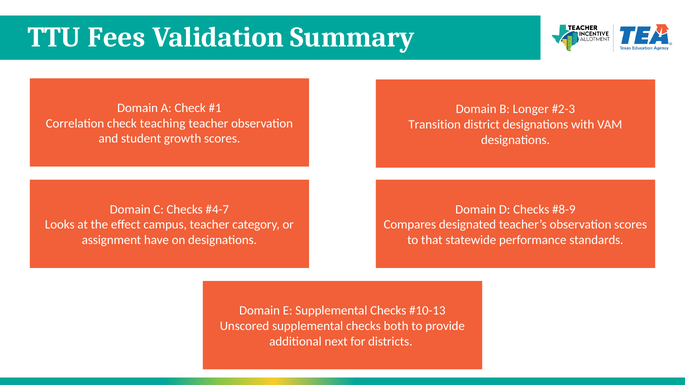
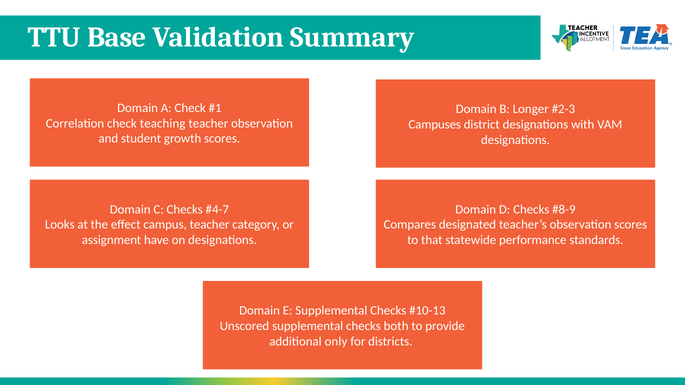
Fees: Fees -> Base
Transition: Transition -> Campuses
next: next -> only
